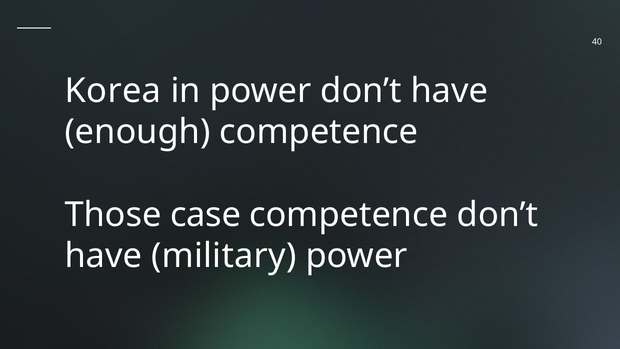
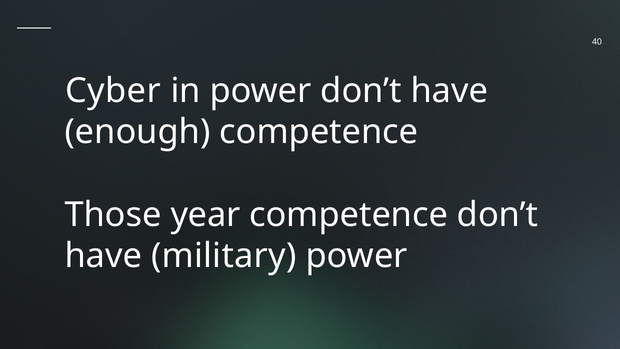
Korea: Korea -> Cyber
case: case -> year
